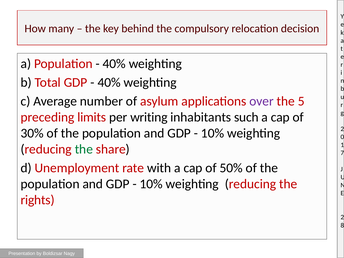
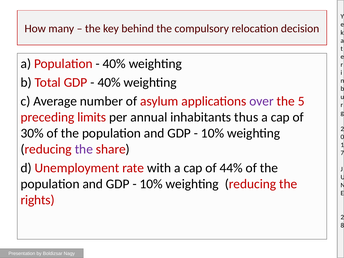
writing: writing -> annual
such: such -> thus
the at (84, 149) colour: green -> purple
50%: 50% -> 44%
